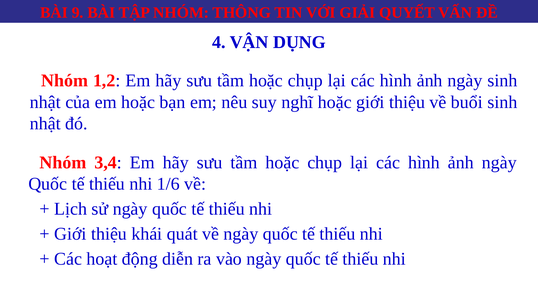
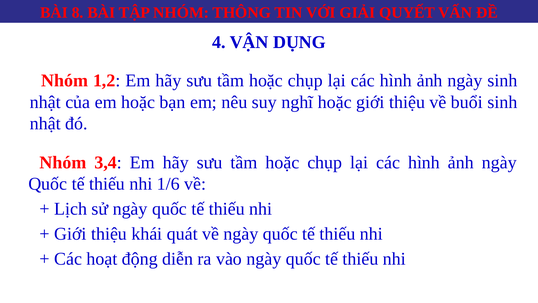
9: 9 -> 8
